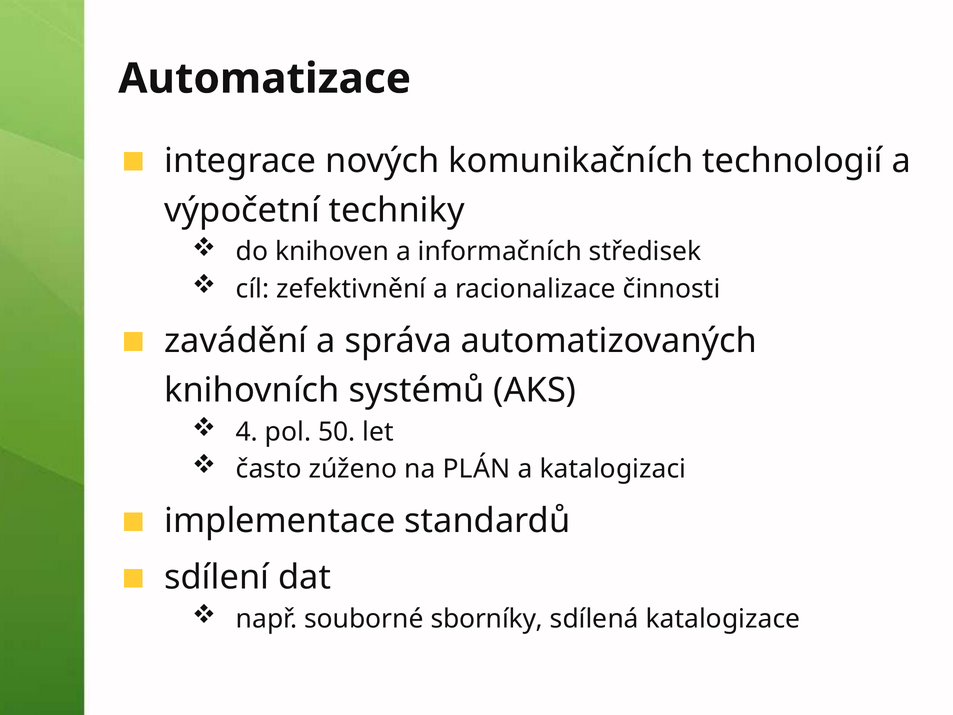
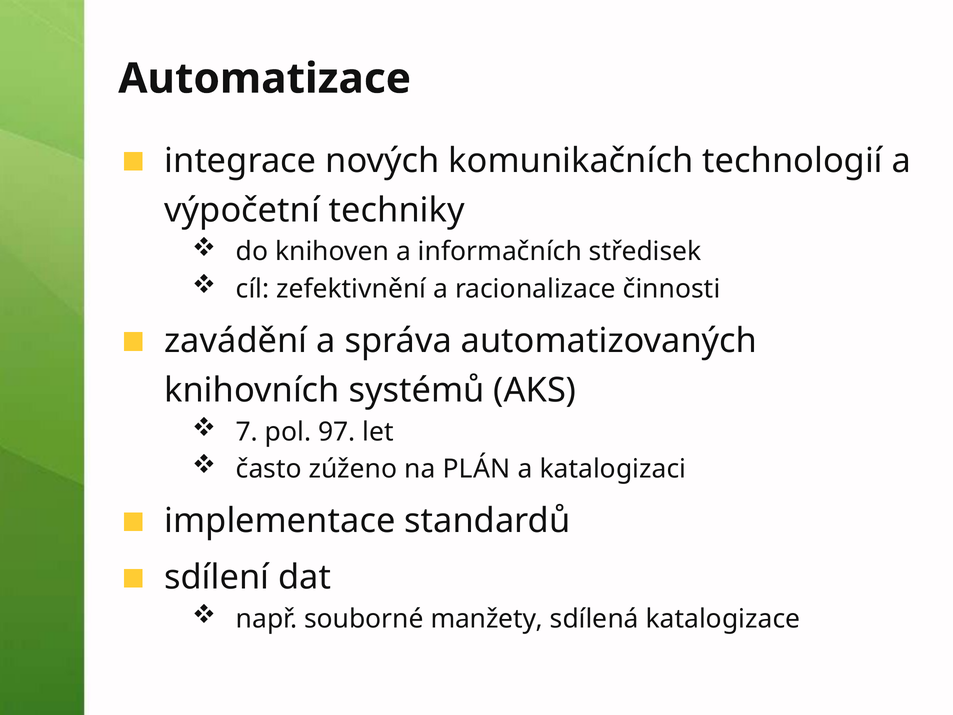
4: 4 -> 7
50: 50 -> 97
sborníky: sborníky -> manžety
